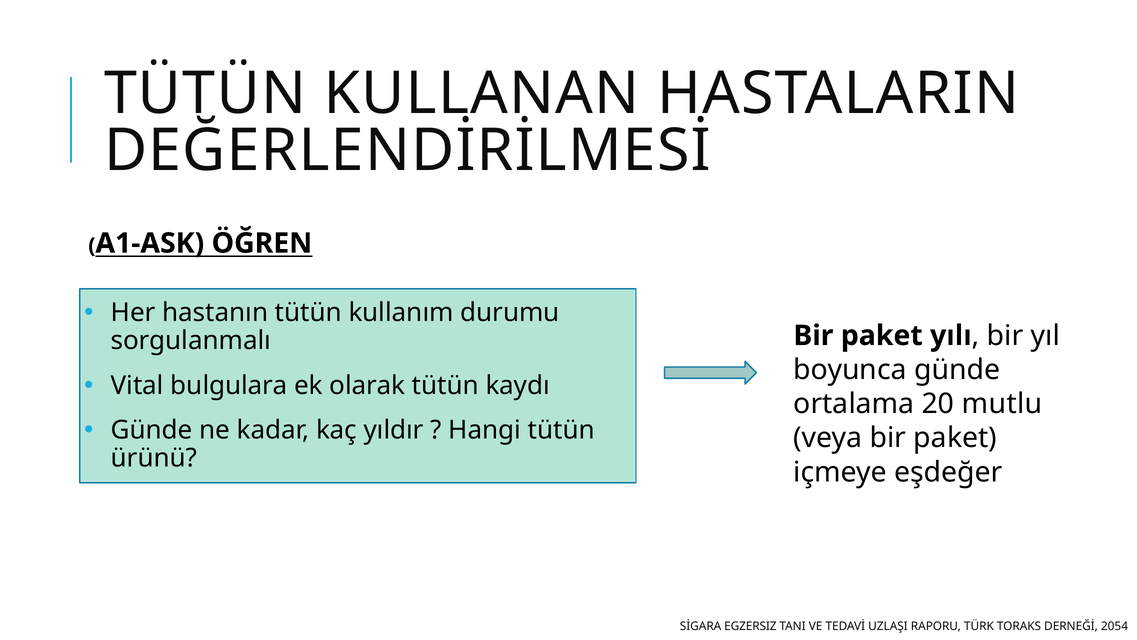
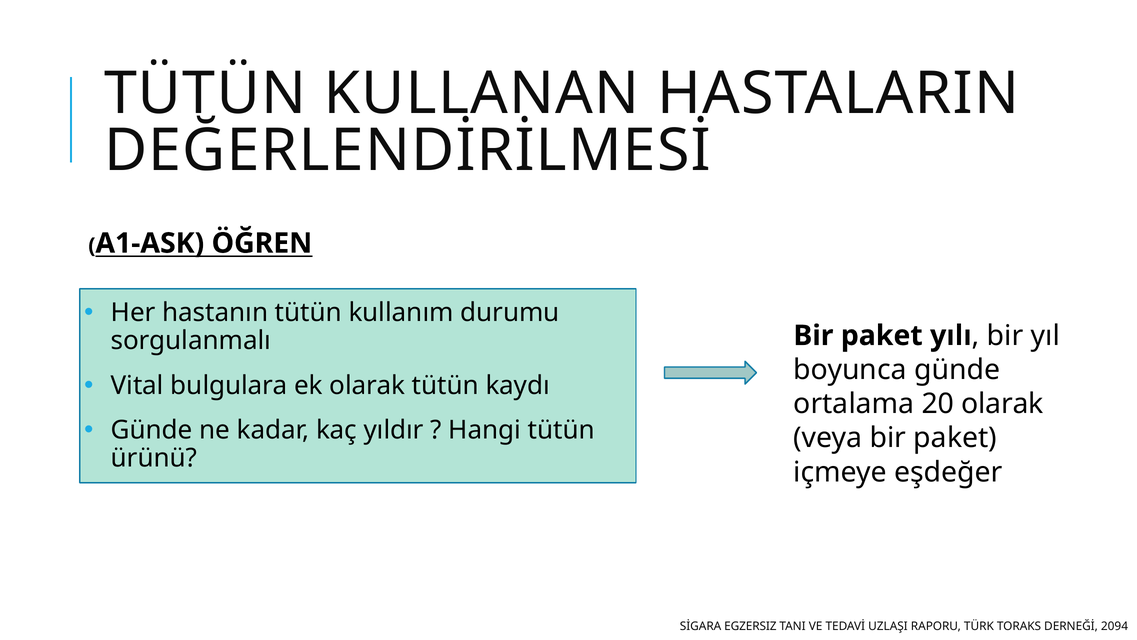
20 mutlu: mutlu -> olarak
2054: 2054 -> 2094
